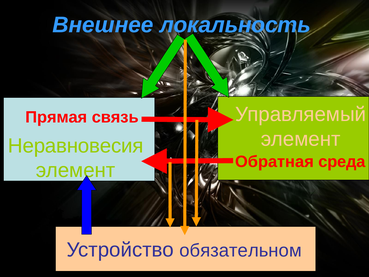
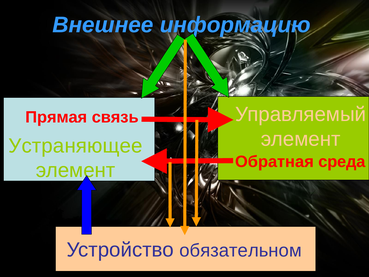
локальность: локальность -> информацию
Неравновесия: Неравновесия -> Устраняющее
